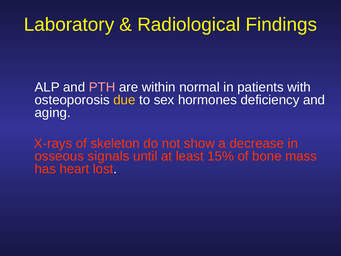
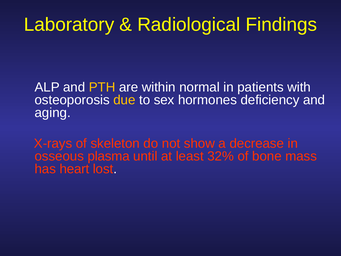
PTH colour: pink -> yellow
signals: signals -> plasma
15%: 15% -> 32%
